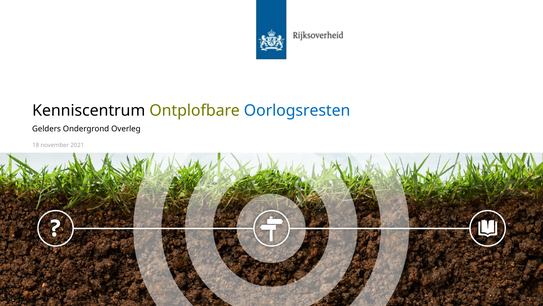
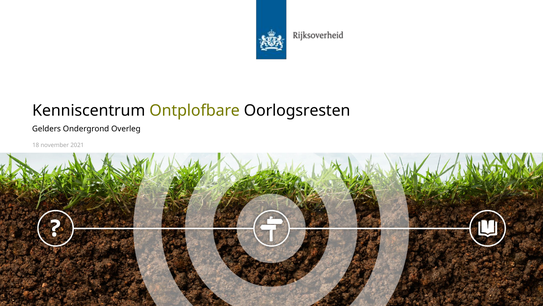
Oorlogsresten colour: blue -> black
